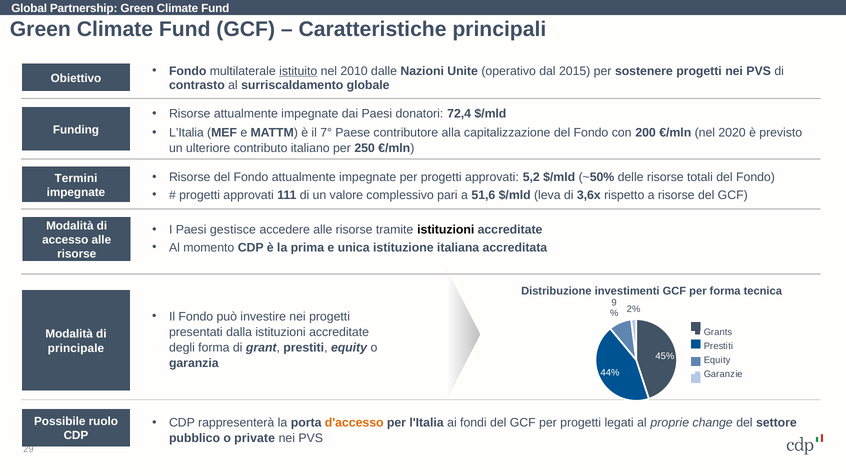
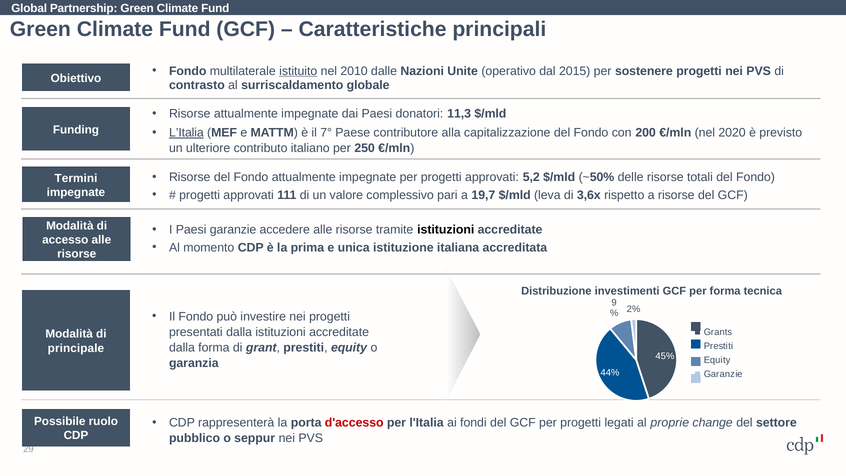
72,4: 72,4 -> 11,3
L’Italia underline: none -> present
51,6: 51,6 -> 19,7
Paesi gestisce: gestisce -> garanzie
degli at (182, 347): degli -> dalla
d'accesso colour: orange -> red
private: private -> seppur
